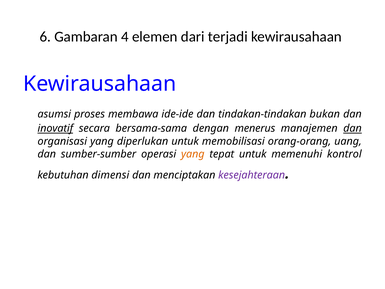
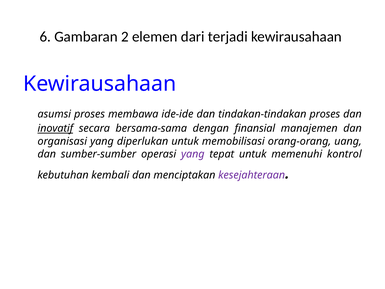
4: 4 -> 2
tindakan-tindakan bukan: bukan -> proses
menerus: menerus -> finansial
dan at (353, 128) underline: present -> none
yang at (193, 154) colour: orange -> purple
dimensi: dimensi -> kembali
